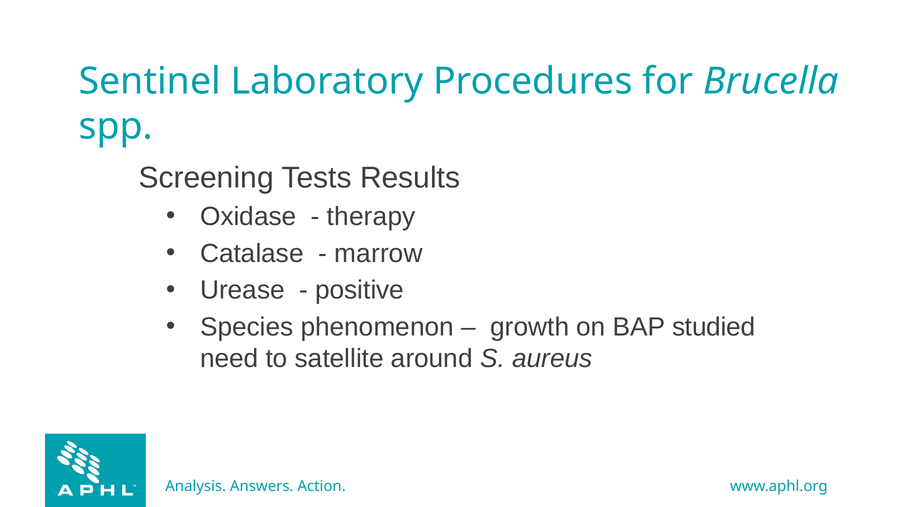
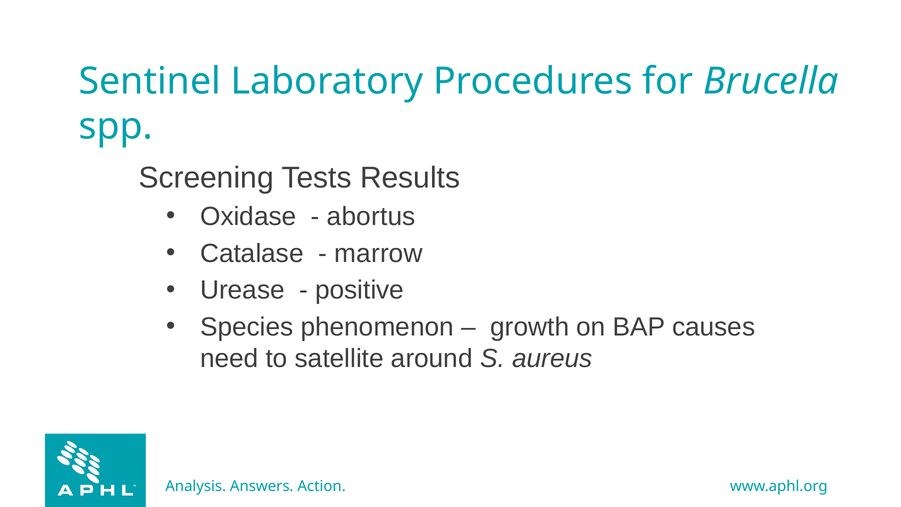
therapy: therapy -> abortus
studied: studied -> causes
